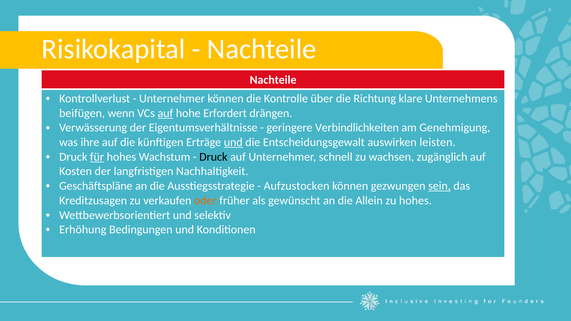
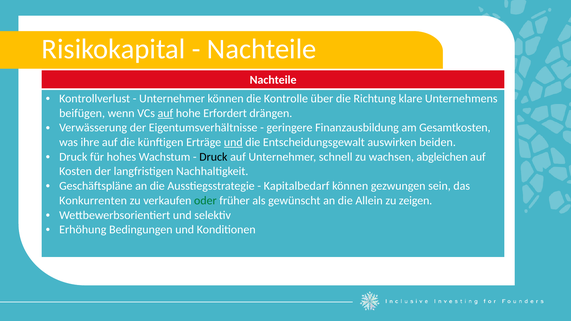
Verbindlichkeiten: Verbindlichkeiten -> Finanzausbildung
Genehmigung: Genehmigung -> Gesamtkosten
leisten: leisten -> beiden
für underline: present -> none
zugänglich: zugänglich -> abgleichen
Aufzustocken: Aufzustocken -> Kapitalbedarf
sein underline: present -> none
Kreditzusagen: Kreditzusagen -> Konkurrenten
oder colour: orange -> green
zu hohes: hohes -> zeigen
